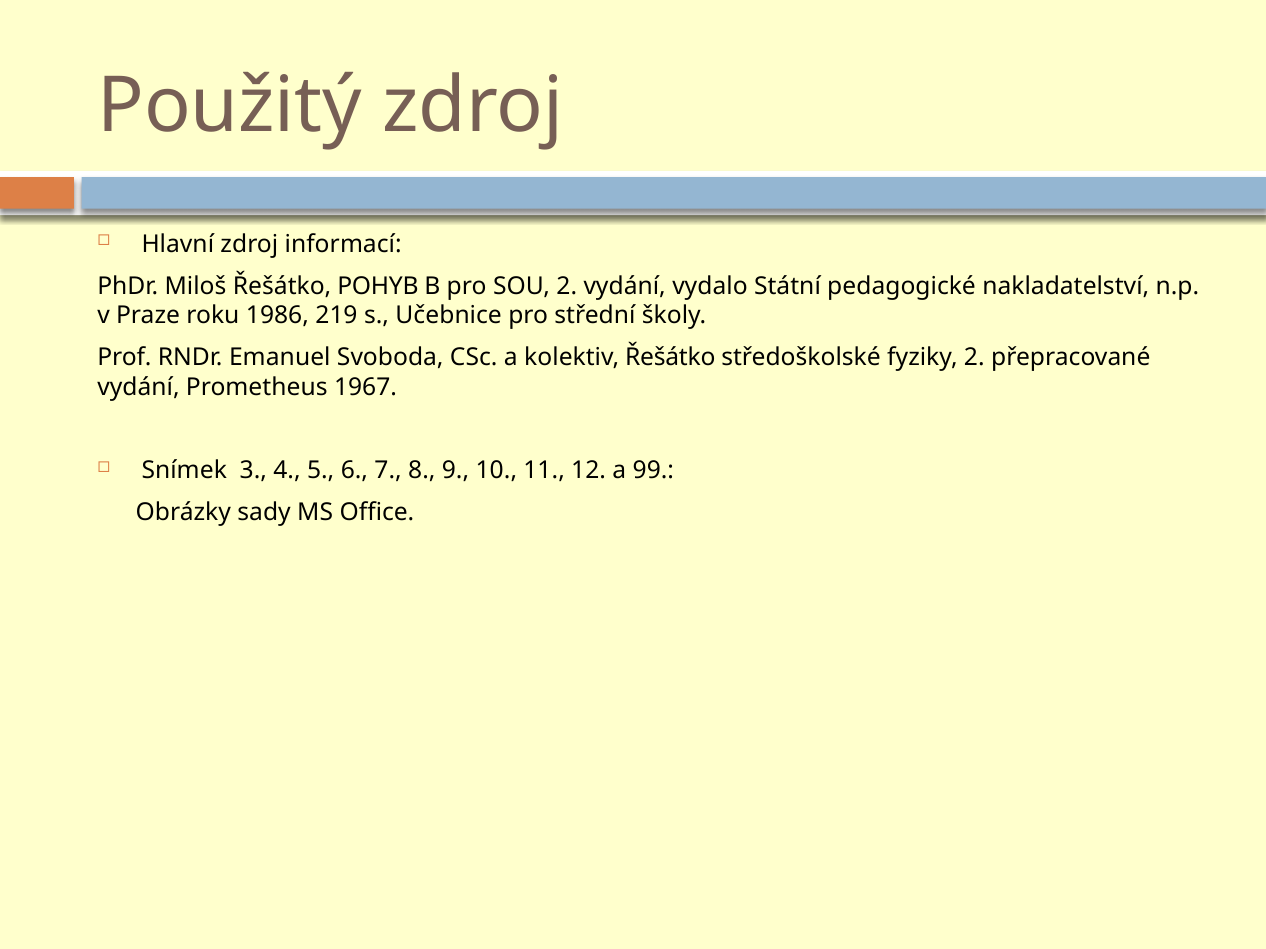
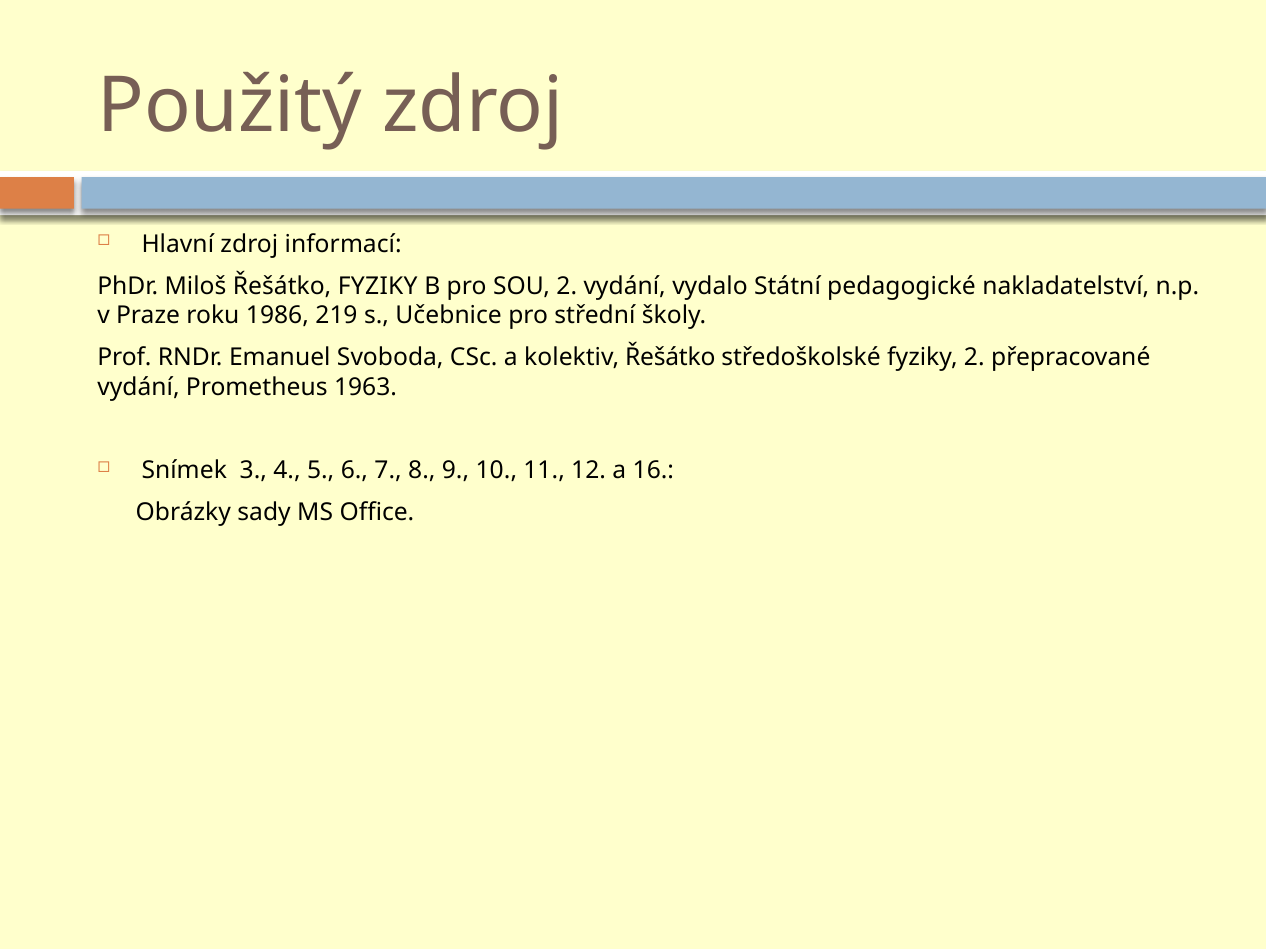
Řešátko POHYB: POHYB -> FYZIKY
1967: 1967 -> 1963
99: 99 -> 16
